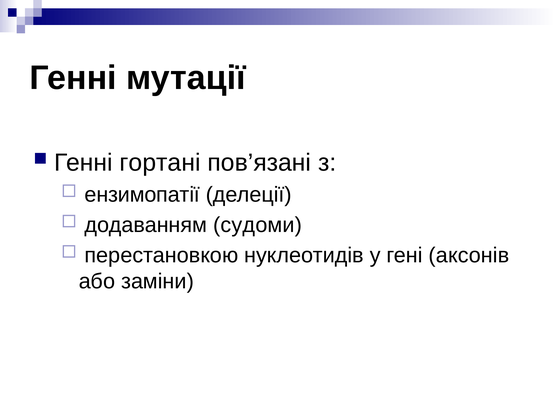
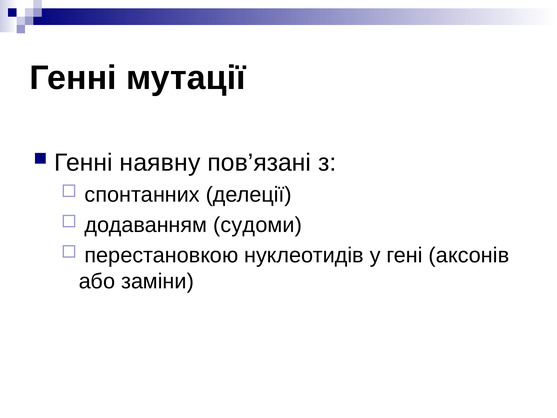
гортані: гортані -> наявну
ензимопатії: ензимопатії -> спонтанних
